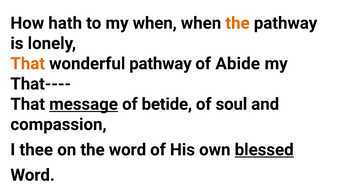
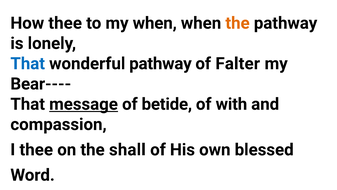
How hath: hath -> thee
That at (28, 64) colour: orange -> blue
Abide: Abide -> Falter
That----: That---- -> Bear----
soul: soul -> with
the word: word -> shall
blessed underline: present -> none
